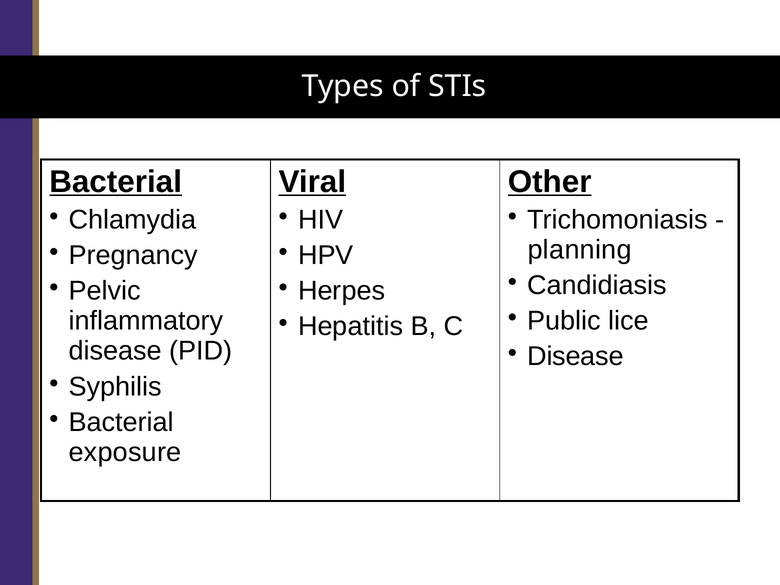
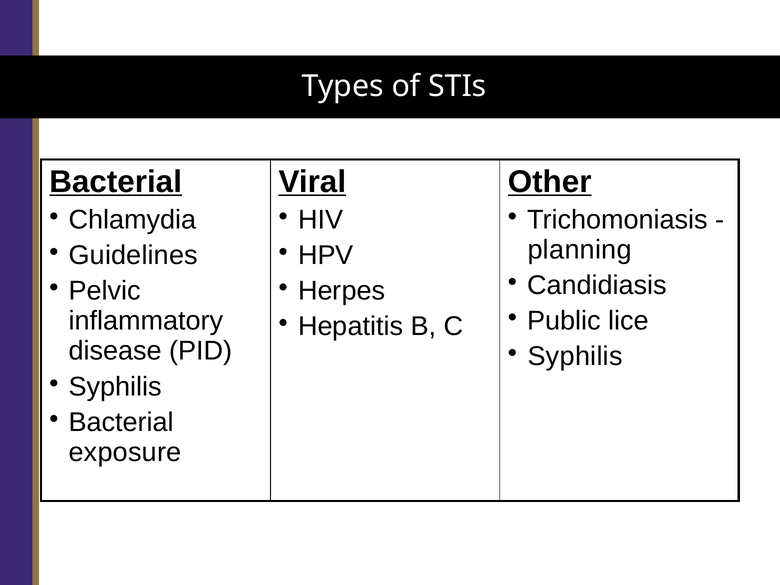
Pregnancy: Pregnancy -> Guidelines
Disease at (575, 356): Disease -> Syphilis
